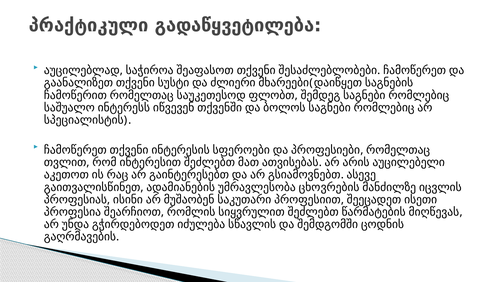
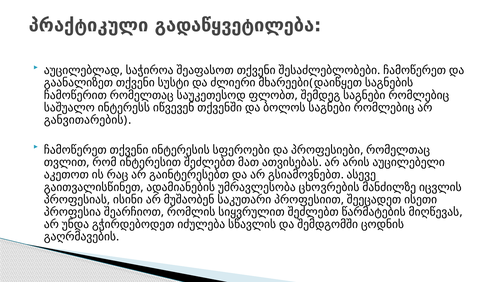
სპეციალისტის: სპეციალისტის -> განვითარების
